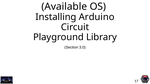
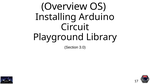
Available: Available -> Overview
